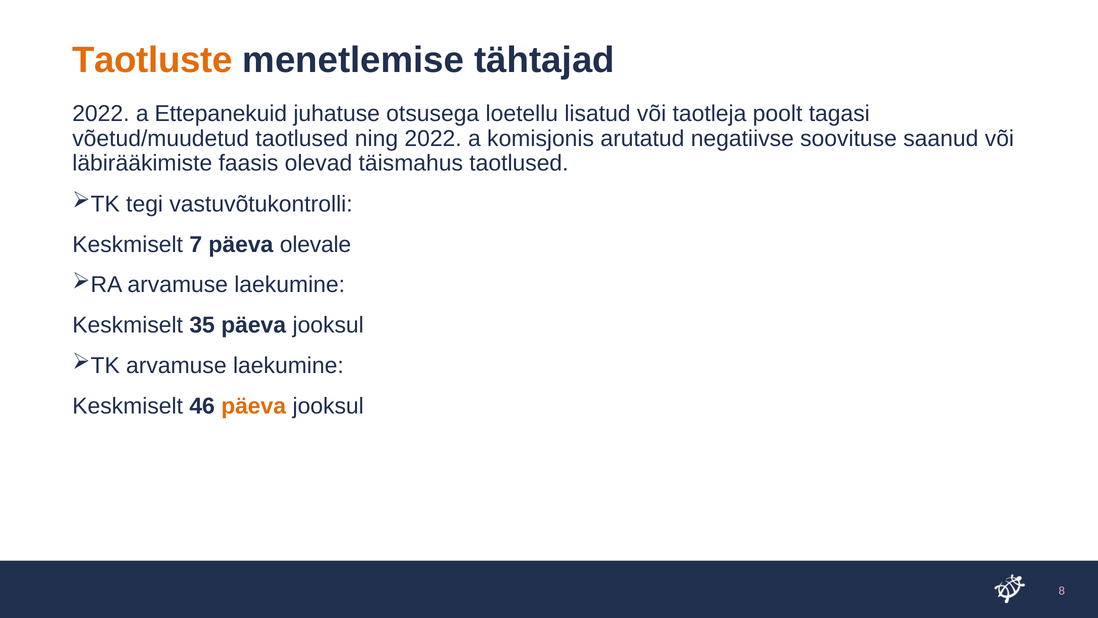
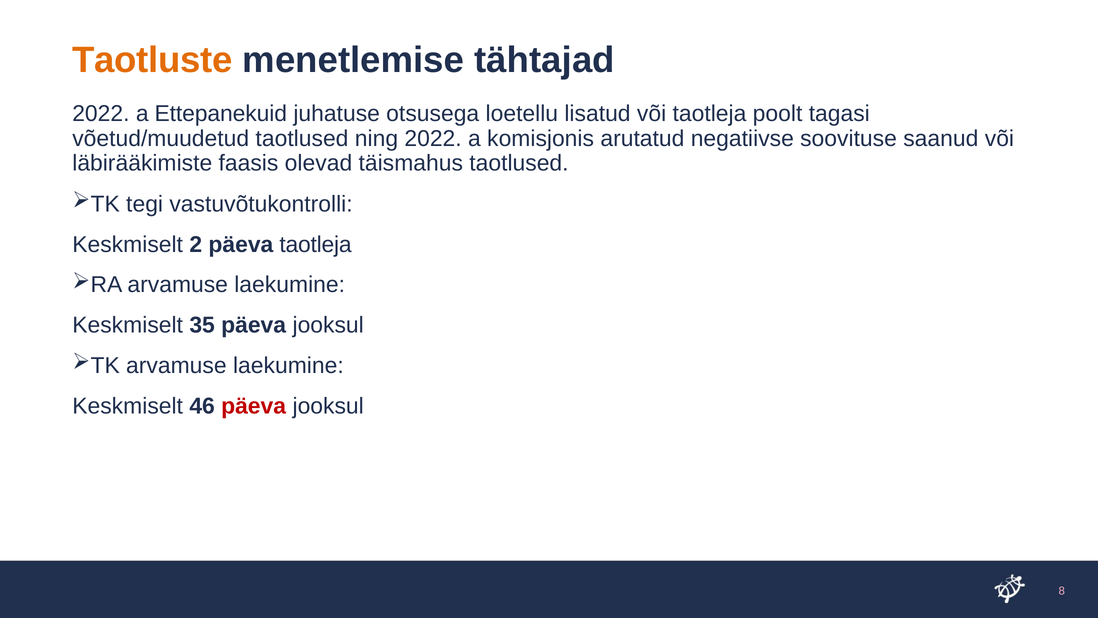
7: 7 -> 2
päeva olevale: olevale -> taotleja
päeva at (254, 406) colour: orange -> red
